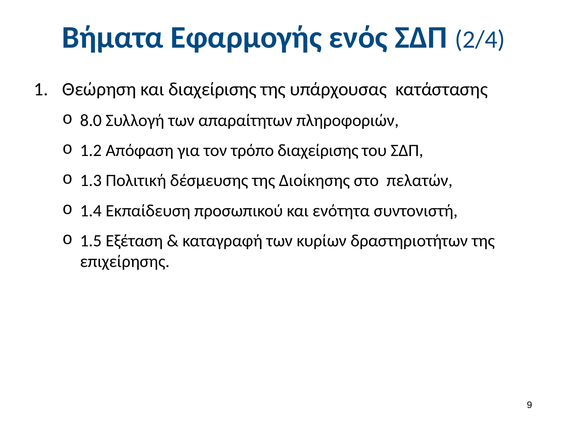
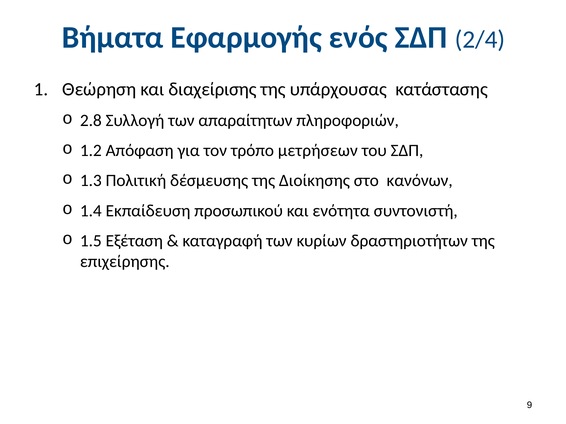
8.0: 8.0 -> 2.8
τρόπο διαχείρισης: διαχείρισης -> μετρήσεων
πελατών: πελατών -> κανόνων
